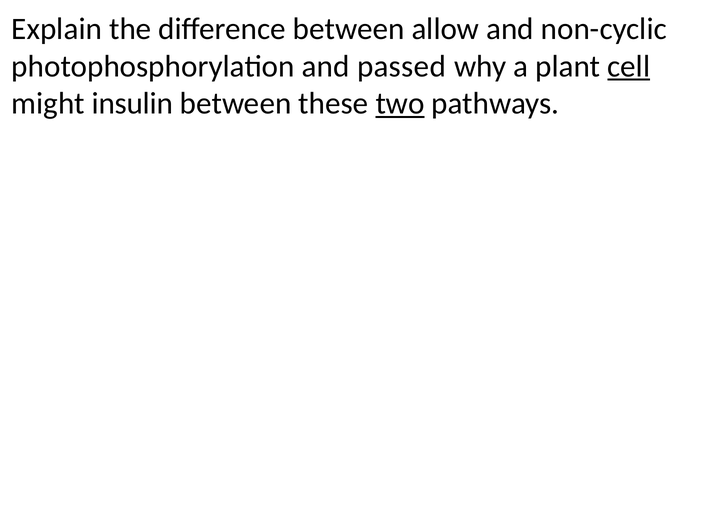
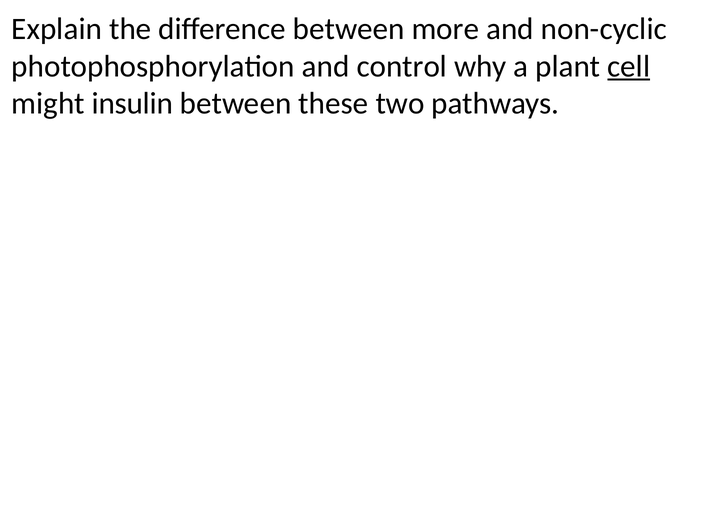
allow: allow -> more
passed: passed -> control
two underline: present -> none
